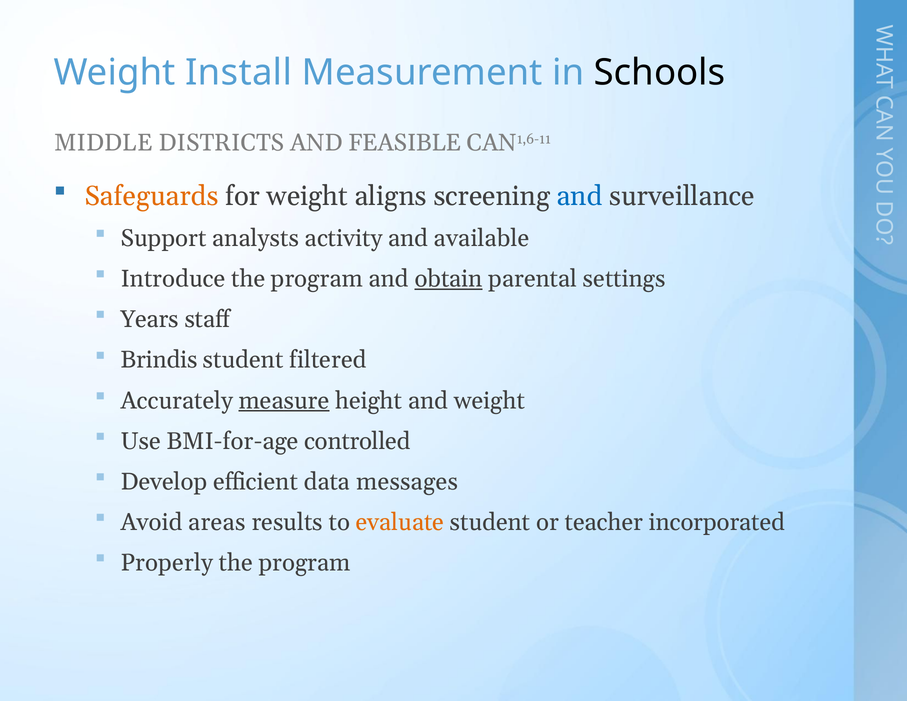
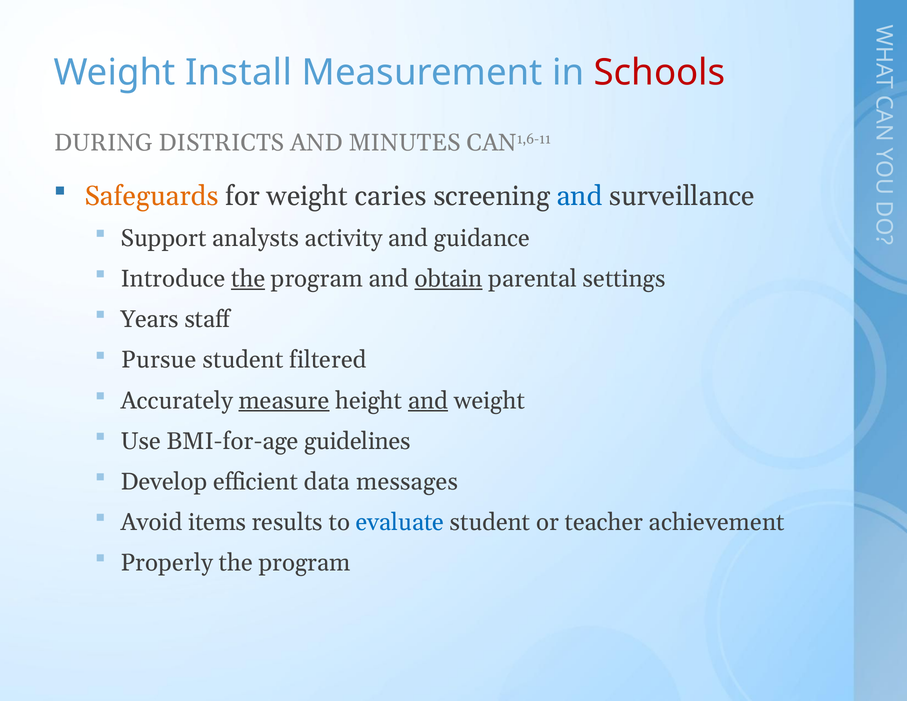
Schools colour: black -> red
MIDDLE: MIDDLE -> DURING
FEASIBLE: FEASIBLE -> MINUTES
aligns: aligns -> caries
available: available -> guidance
the at (248, 279) underline: none -> present
Brindis: Brindis -> Pursue
and at (428, 401) underline: none -> present
controlled: controlled -> guidelines
areas: areas -> items
evaluate colour: orange -> blue
incorporated: incorporated -> achievement
